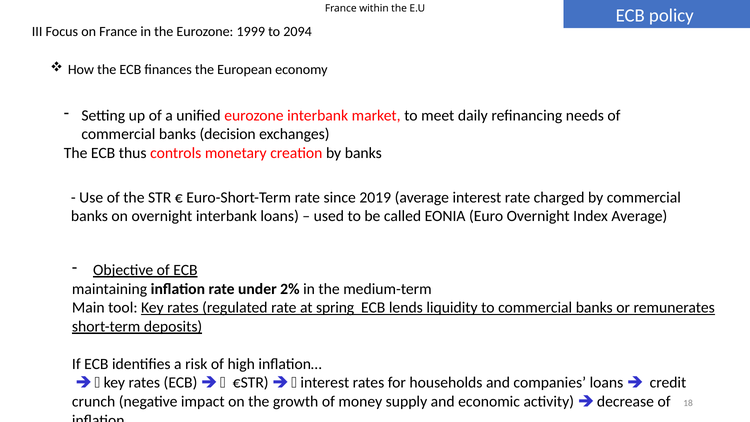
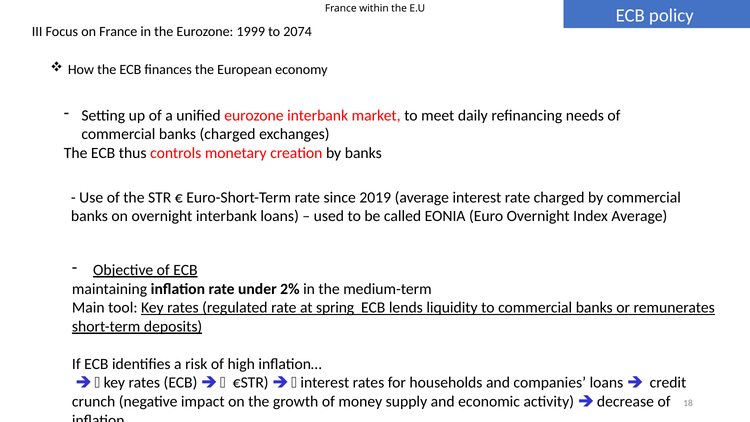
2094: 2094 -> 2074
banks decision: decision -> charged
